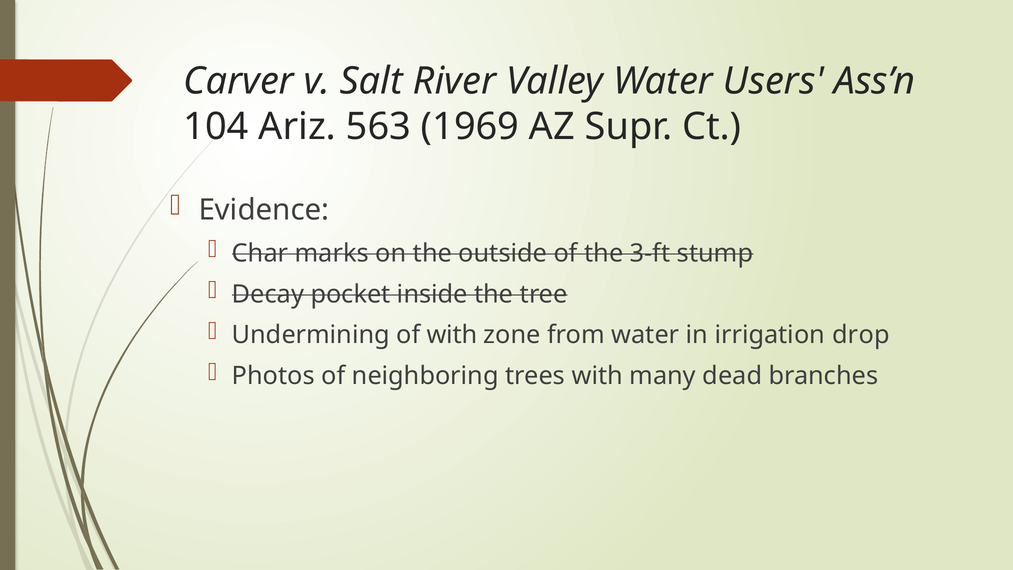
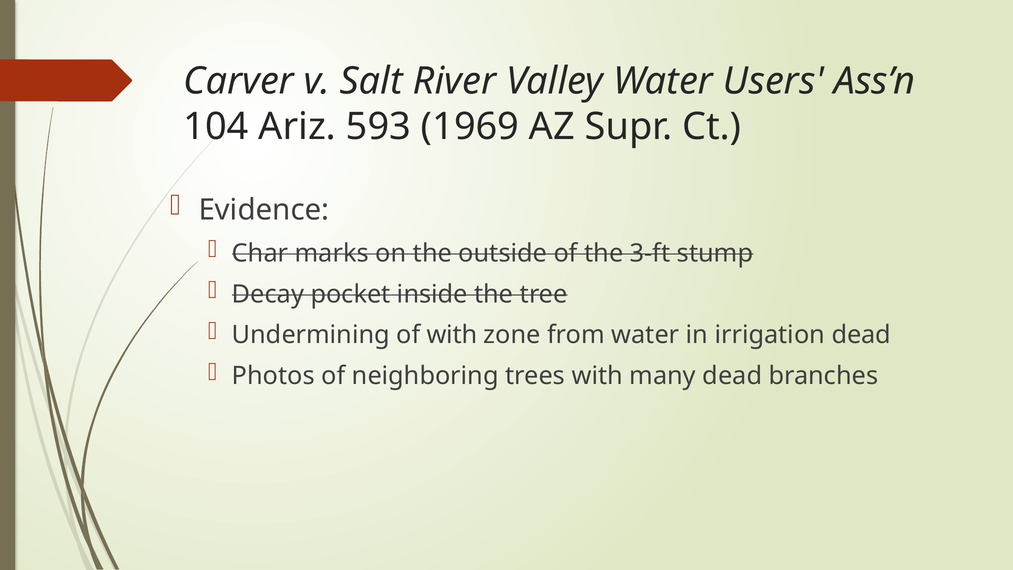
563: 563 -> 593
irrigation drop: drop -> dead
